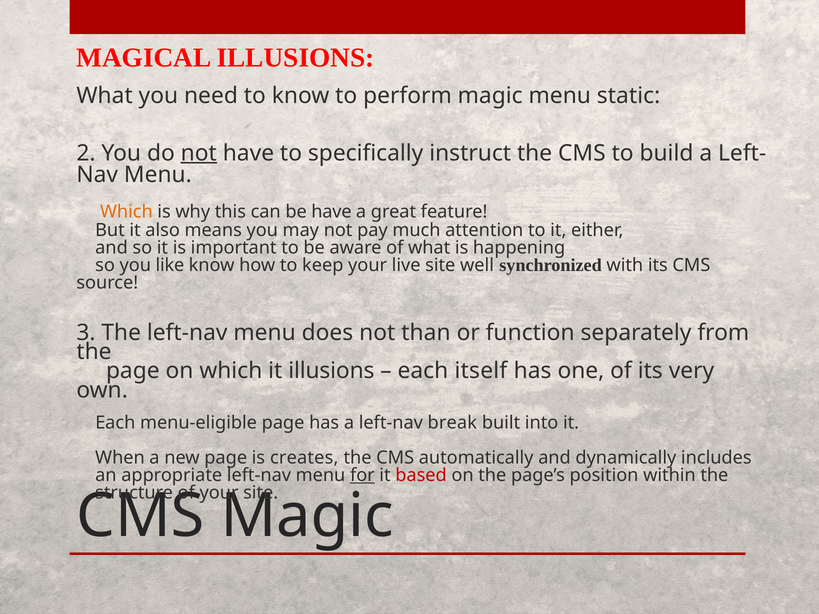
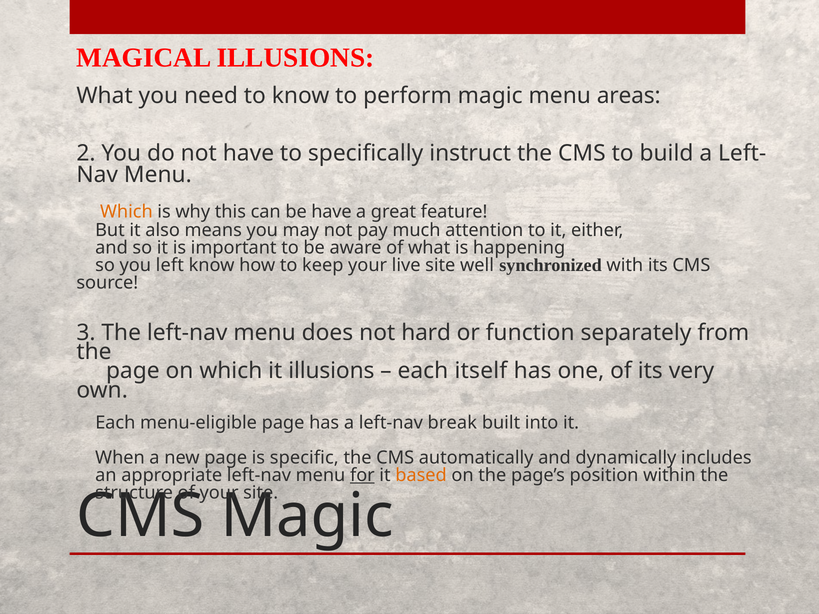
static: static -> areas
not at (199, 153) underline: present -> none
like: like -> left
than: than -> hard
creates: creates -> specific
based colour: red -> orange
